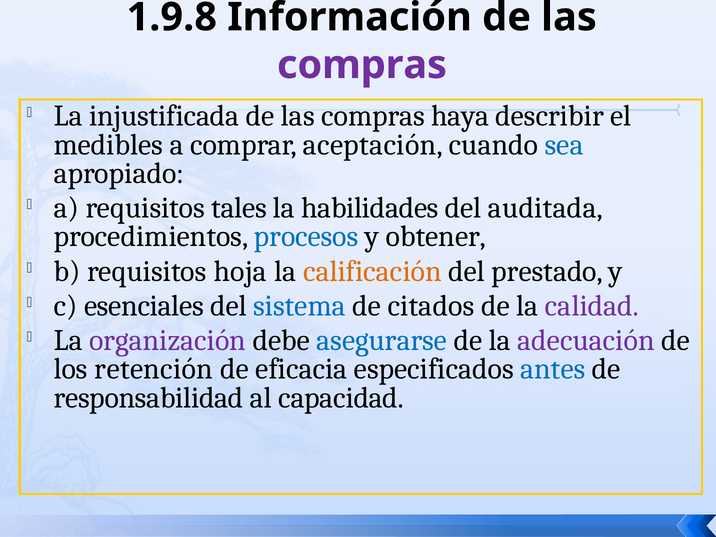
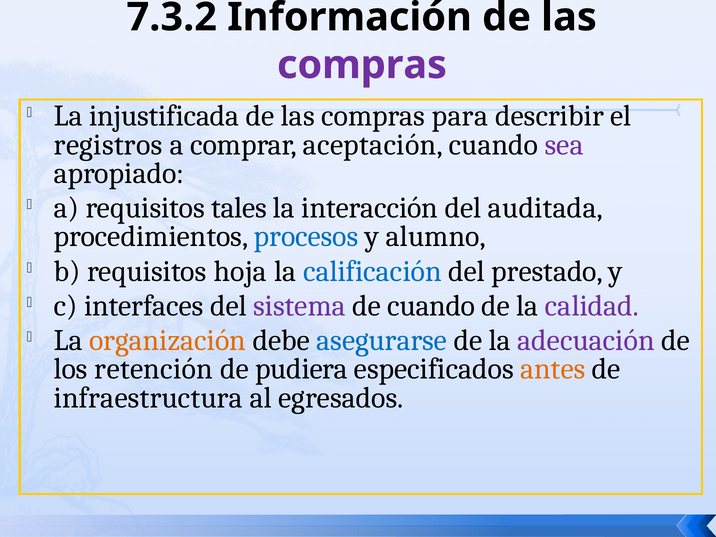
1.9.8: 1.9.8 -> 7.3.2
haya: haya -> para
medibles: medibles -> registros
sea colour: blue -> purple
habilidades: habilidades -> interacción
obtener: obtener -> alumno
calificación colour: orange -> blue
esenciales: esenciales -> interfaces
sistema colour: blue -> purple
de citados: citados -> cuando
organización colour: purple -> orange
eficacia: eficacia -> pudiera
antes colour: blue -> orange
responsabilidad: responsabilidad -> infraestructura
capacidad: capacidad -> egresados
